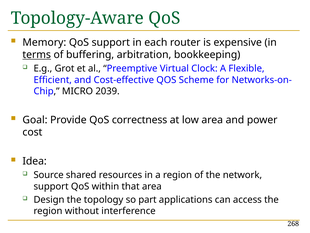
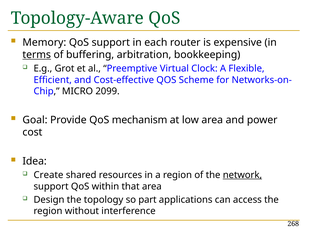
2039: 2039 -> 2099
correctness: correctness -> mechanism
Source: Source -> Create
network underline: none -> present
